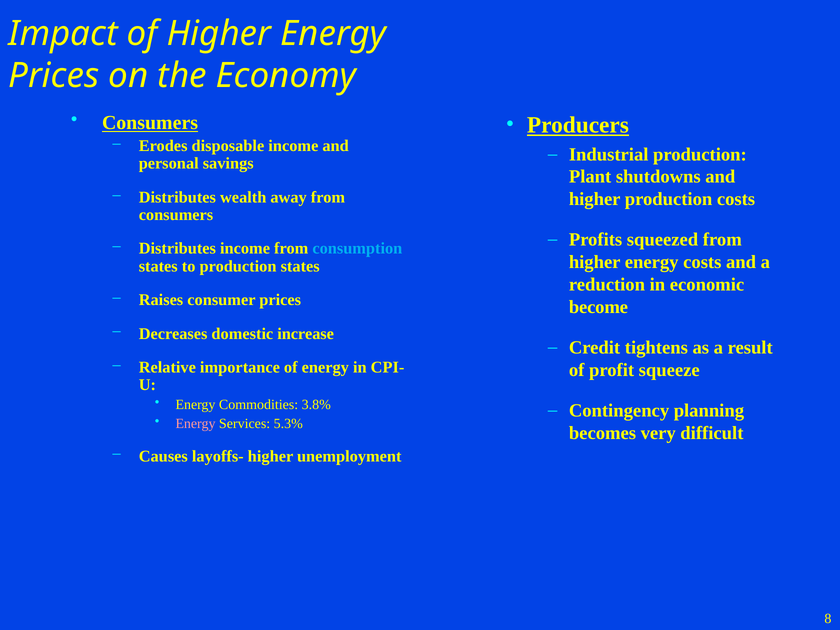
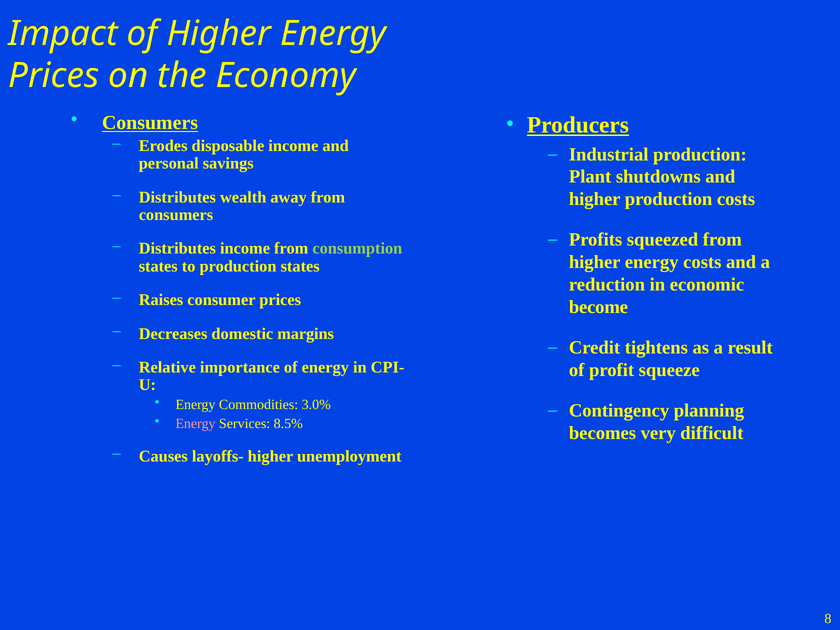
consumption colour: light blue -> light green
increase: increase -> margins
3.8%: 3.8% -> 3.0%
5.3%: 5.3% -> 8.5%
